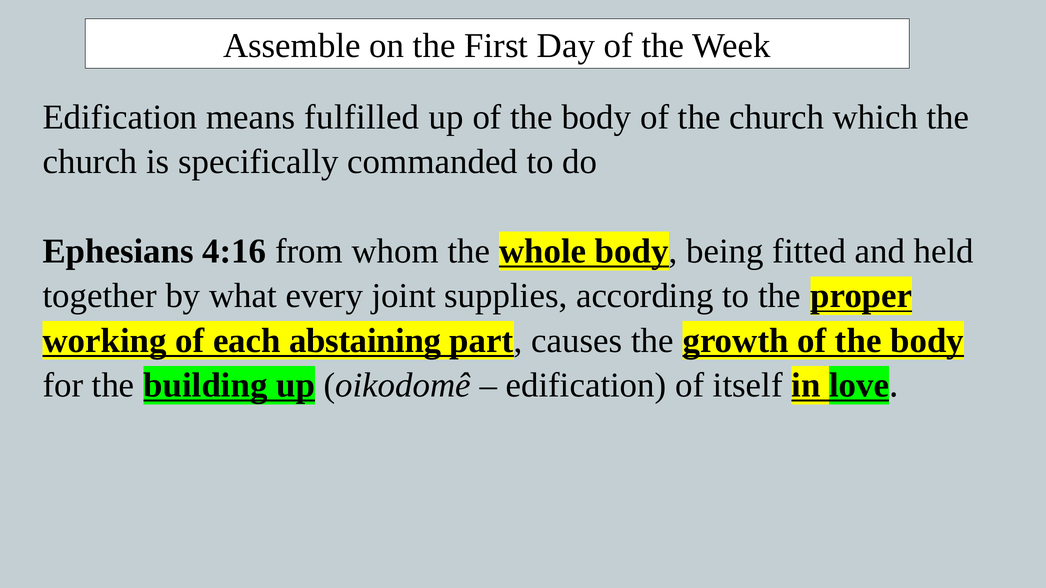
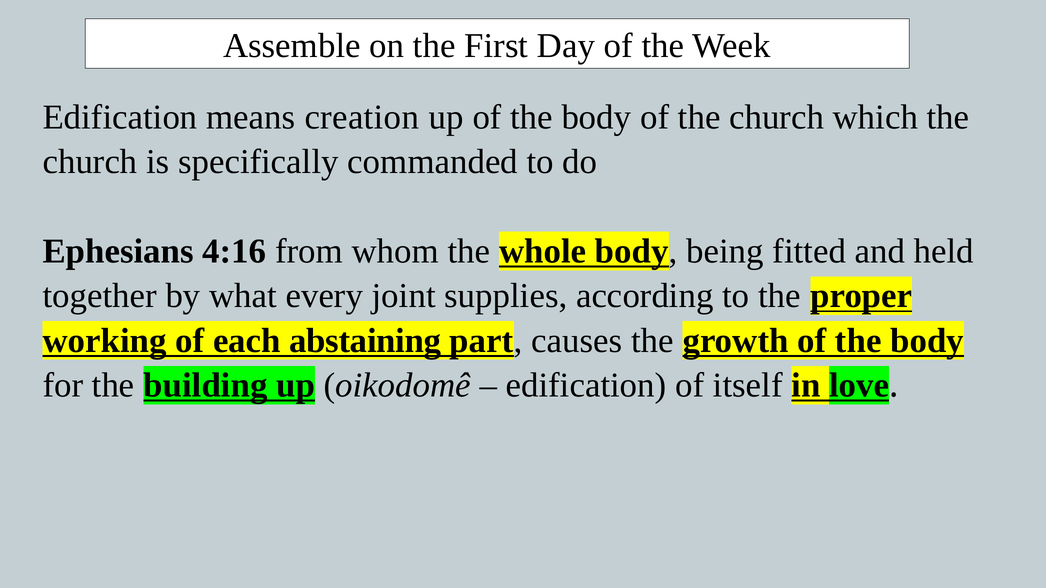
fulfilled: fulfilled -> creation
